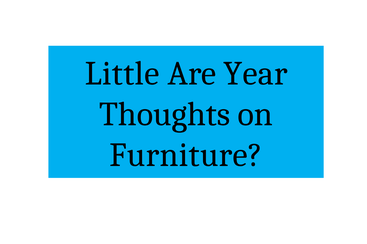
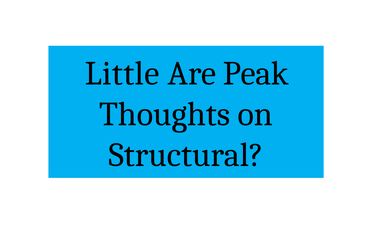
Year: Year -> Peak
Furniture: Furniture -> Structural
